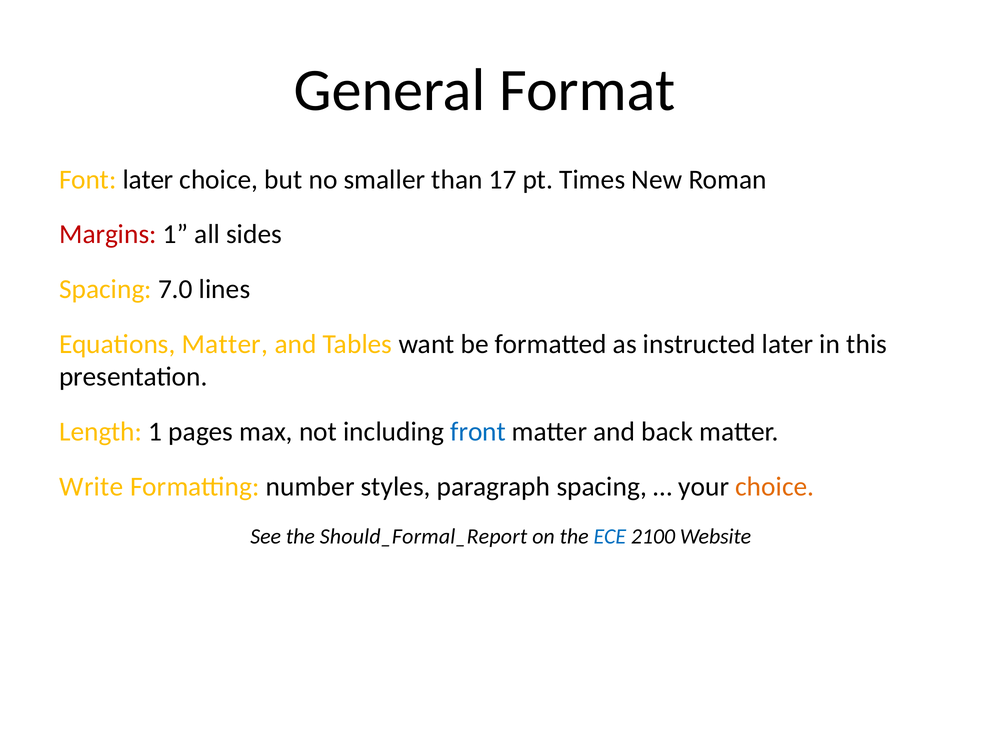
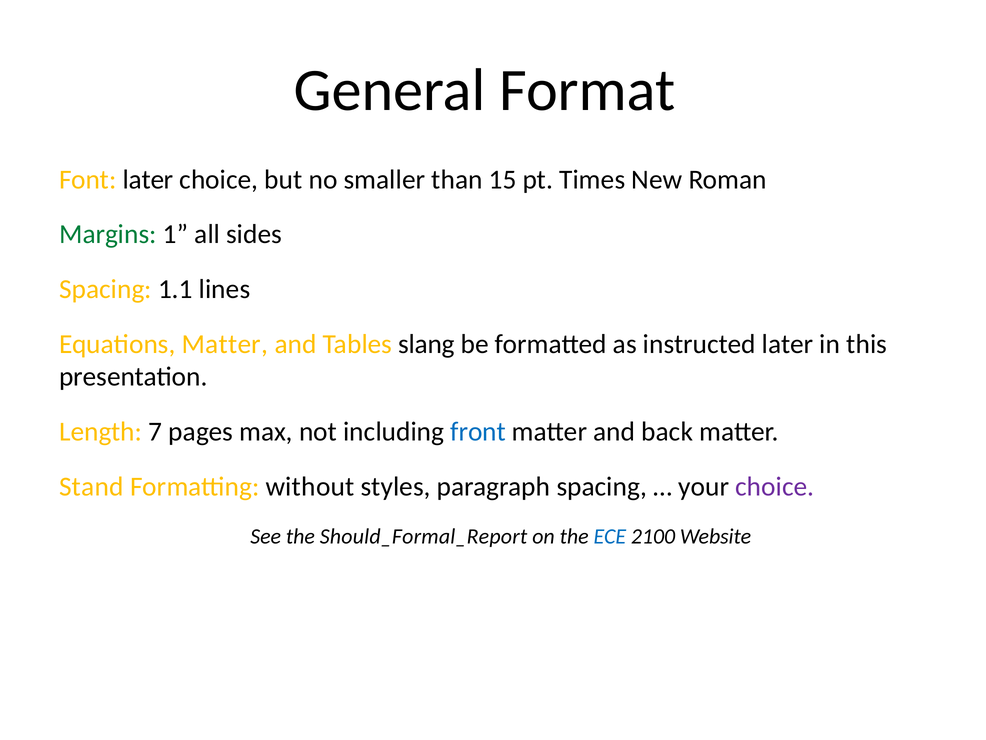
17: 17 -> 15
Margins colour: red -> green
7.0: 7.0 -> 1.1
want: want -> slang
Length 1: 1 -> 7
Write: Write -> Stand
number: number -> without
choice at (775, 486) colour: orange -> purple
